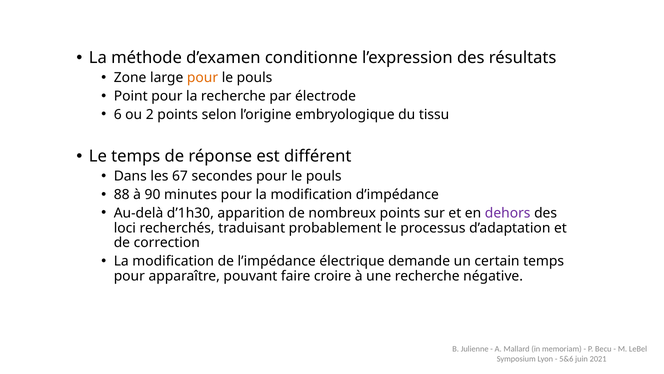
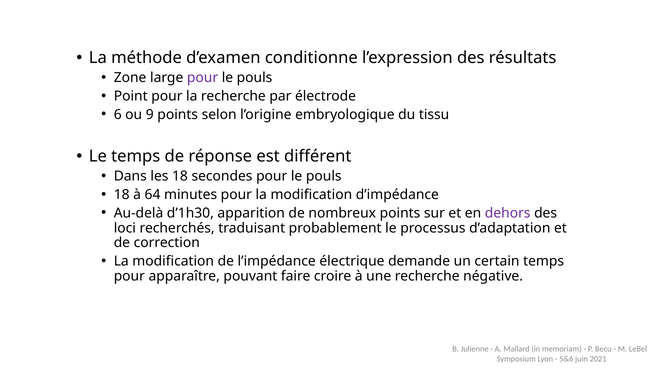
pour at (203, 78) colour: orange -> purple
2: 2 -> 9
les 67: 67 -> 18
88 at (122, 194): 88 -> 18
90: 90 -> 64
